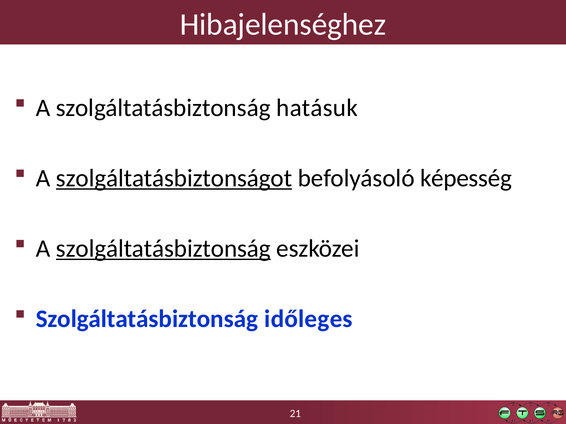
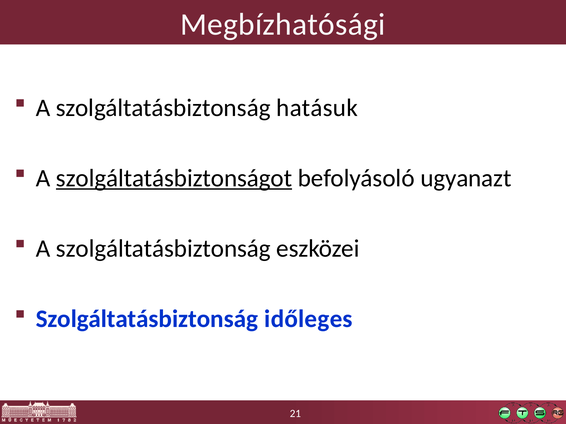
Hibajelenséghez: Hibajelenséghez -> Megbízhatósági
képesség: képesség -> ugyanazt
szolgáltatásbiztonság at (163, 249) underline: present -> none
